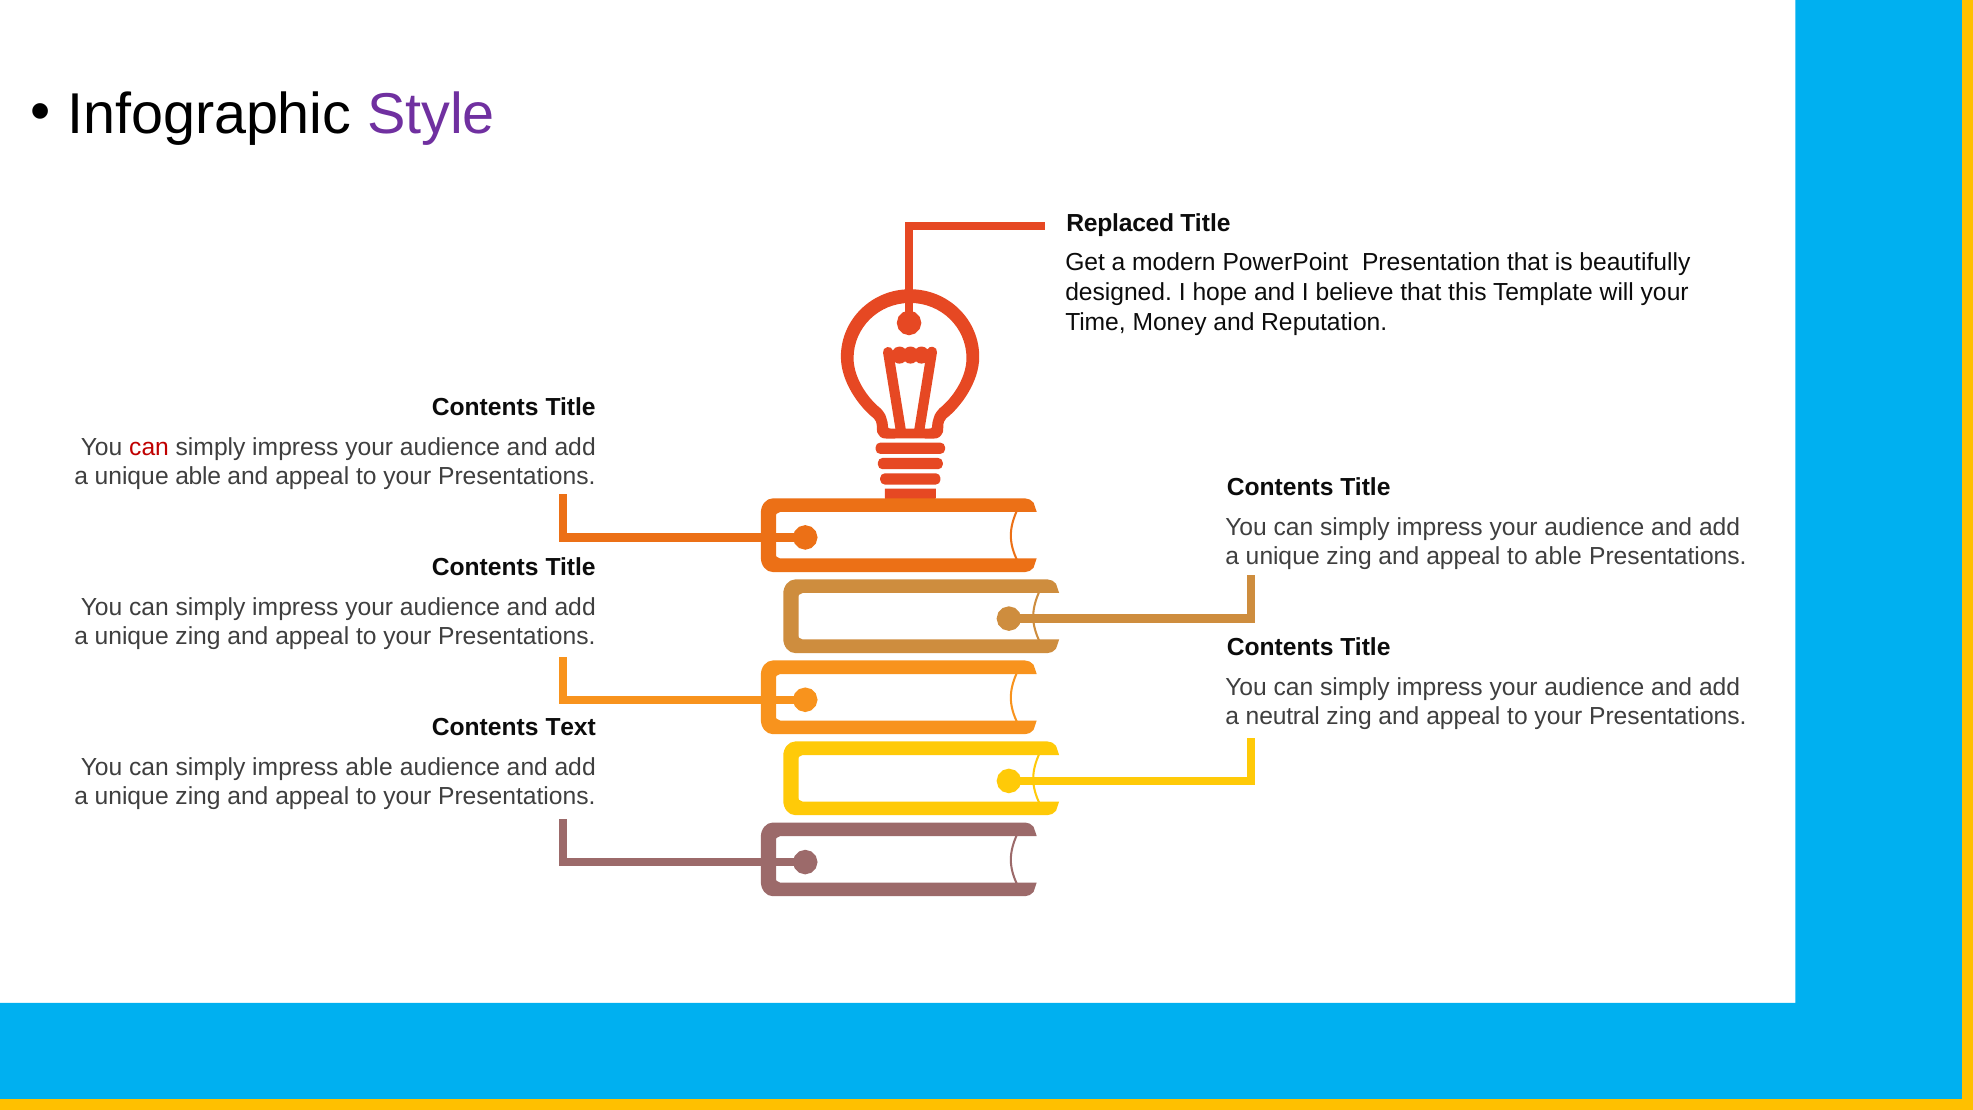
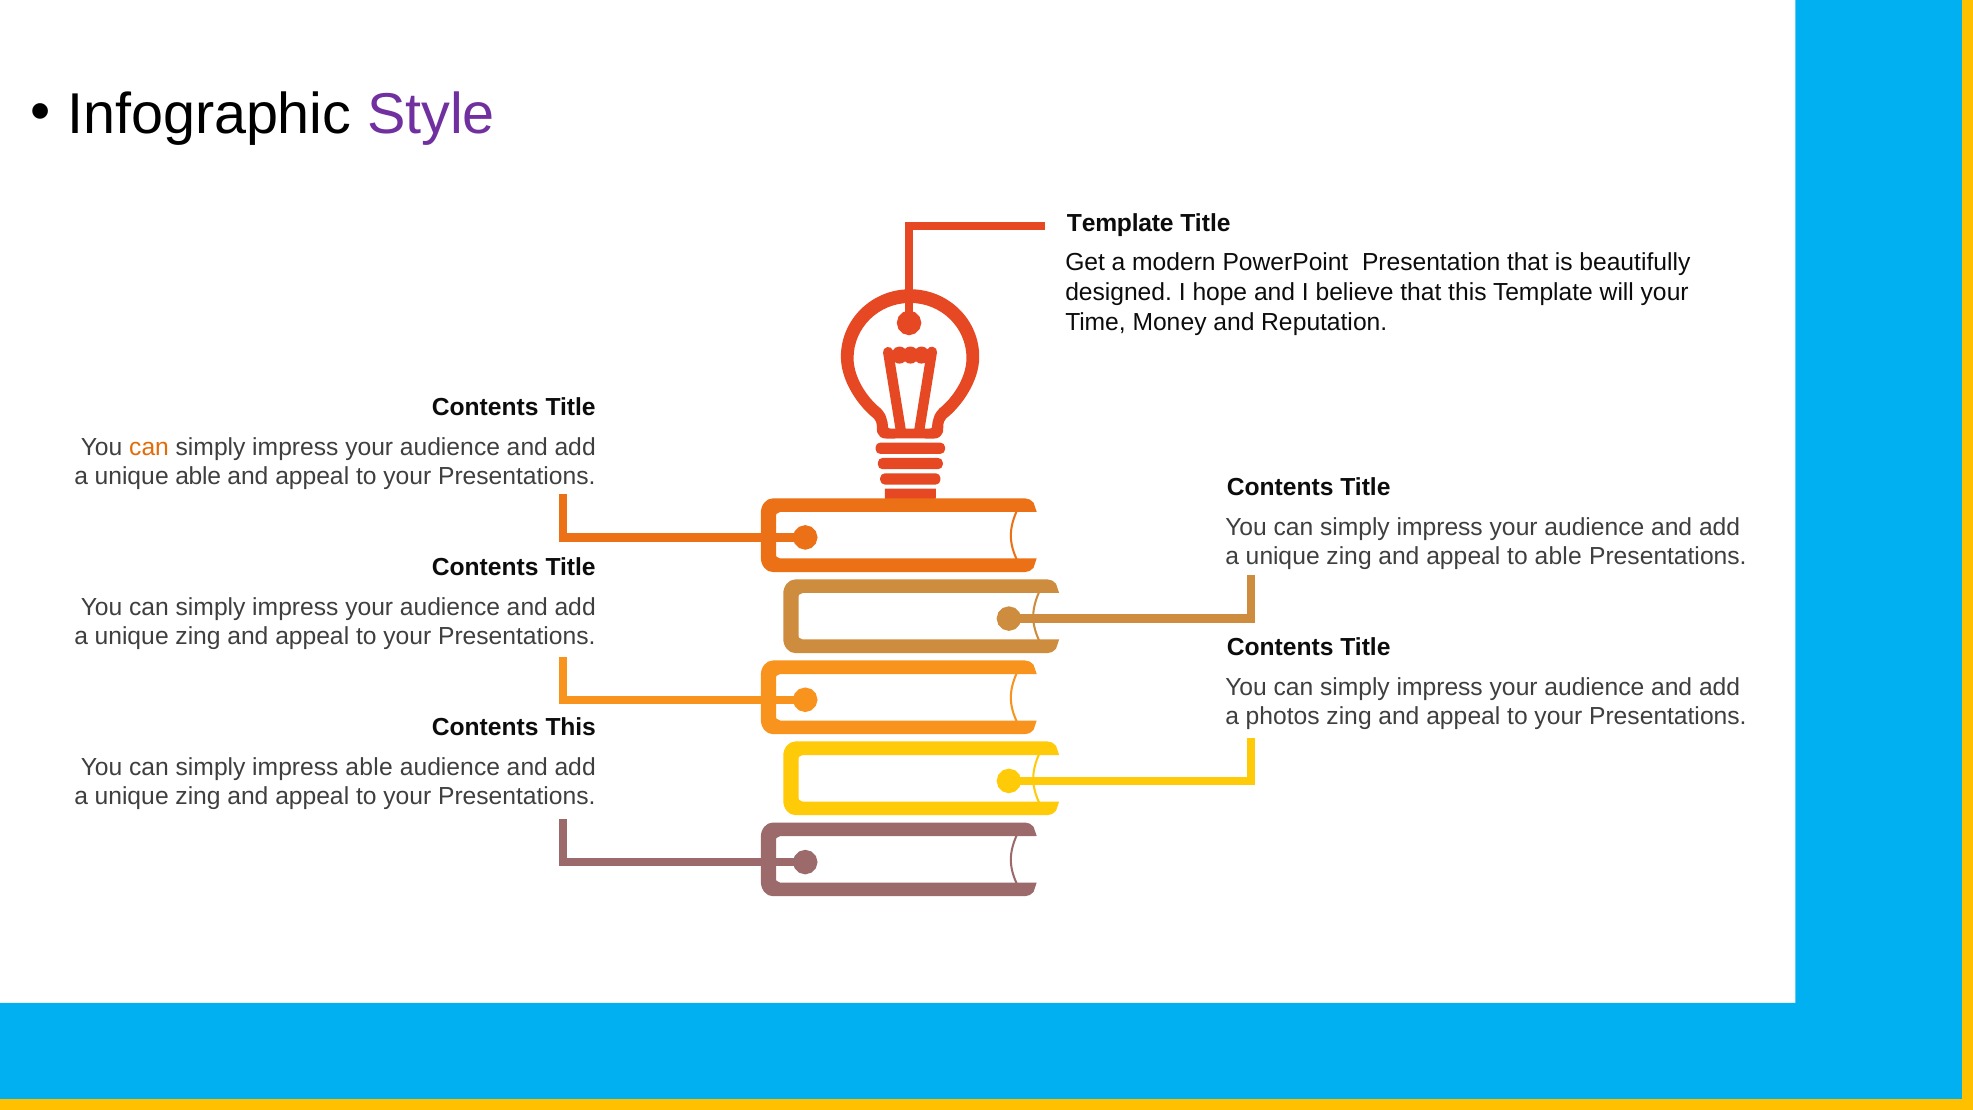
Replaced at (1120, 223): Replaced -> Template
can at (149, 447) colour: red -> orange
neutral: neutral -> photos
Contents Text: Text -> This
